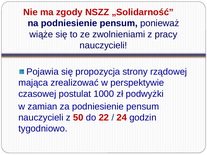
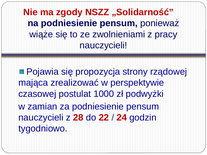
50: 50 -> 28
